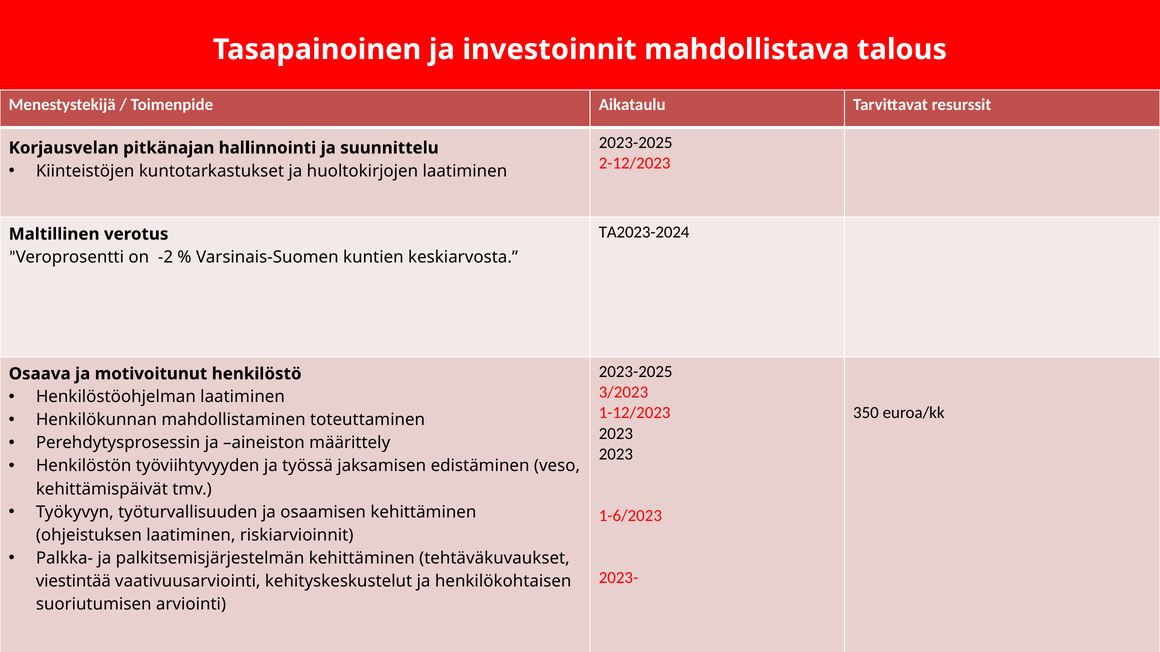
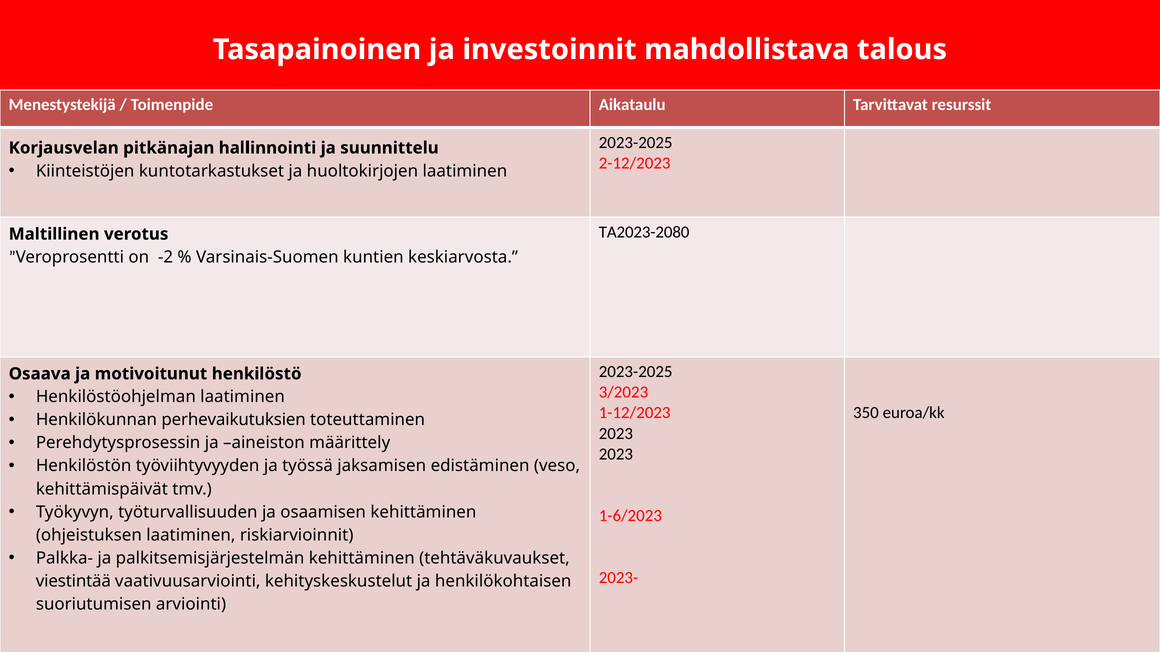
TA2023-2024: TA2023-2024 -> TA2023-2080
mahdollistaminen: mahdollistaminen -> perhevaikutuksien
